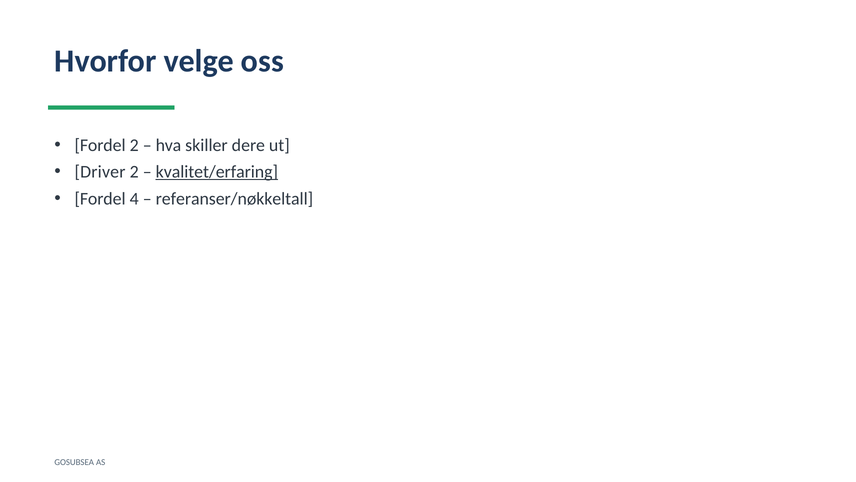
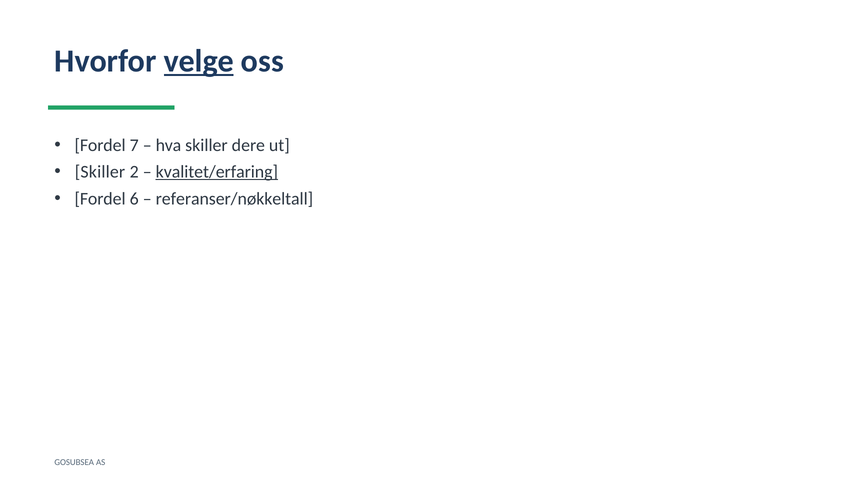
velge underline: none -> present
Fordel 2: 2 -> 7
Driver at (100, 172): Driver -> Skiller
4: 4 -> 6
